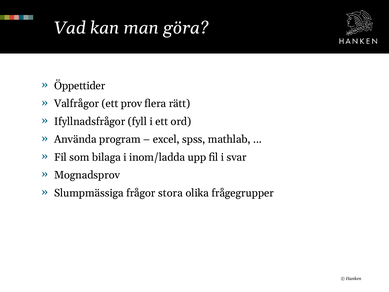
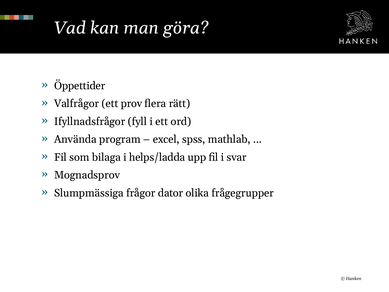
inom/ladda: inom/ladda -> helps/ladda
stora: stora -> dator
